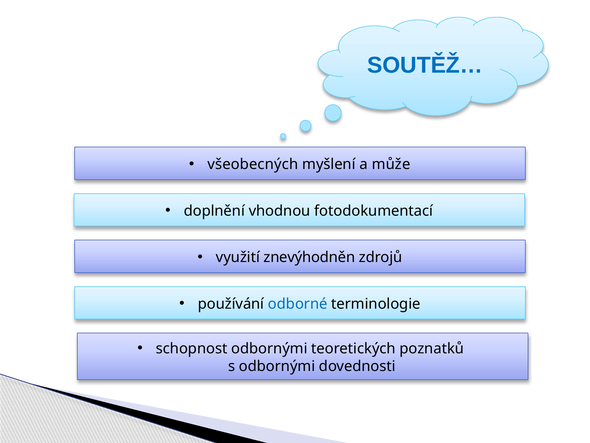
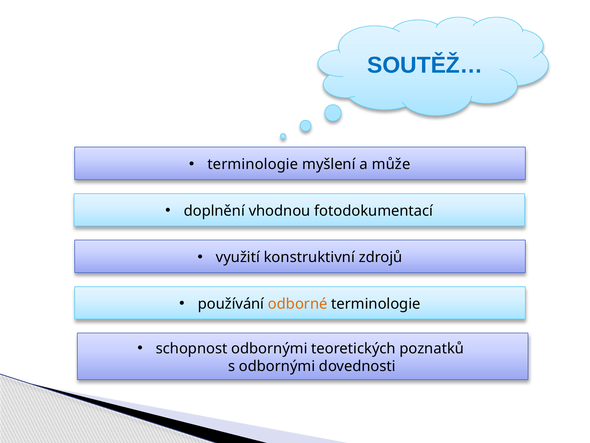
všeobecných at (253, 164): všeobecných -> terminologie
znevýhodněn: znevýhodněn -> konstruktivní
odborné colour: blue -> orange
